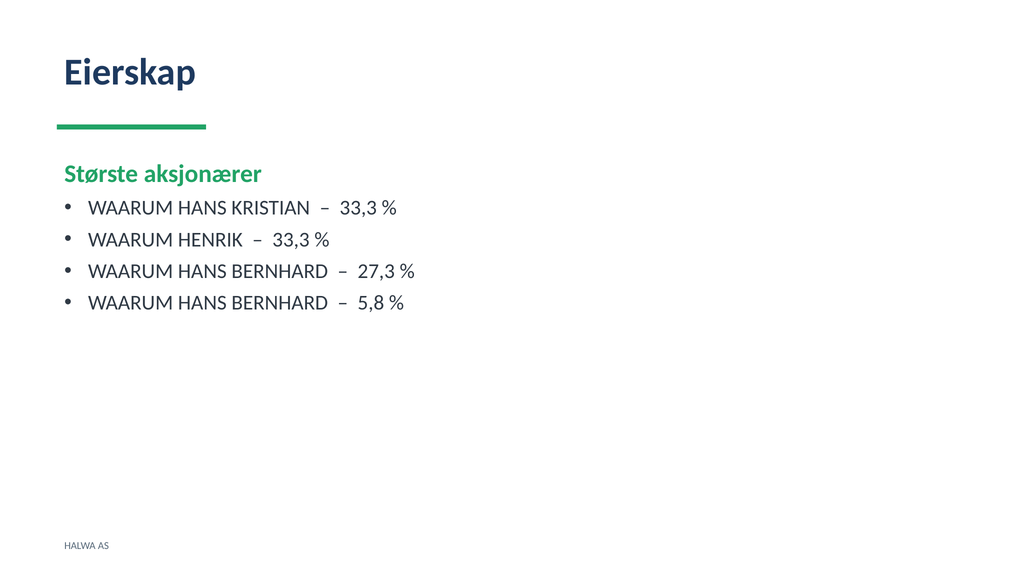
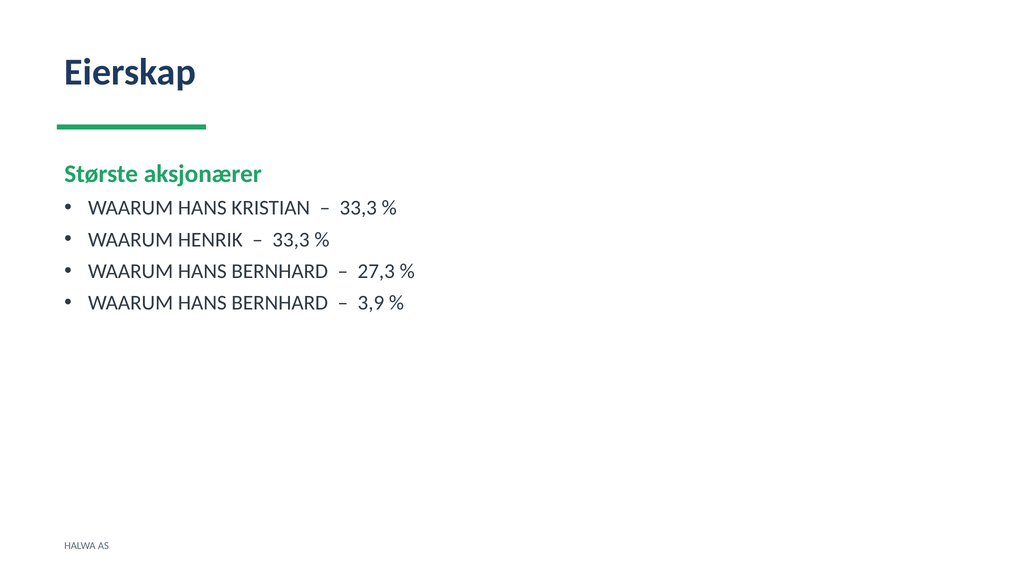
5,8: 5,8 -> 3,9
